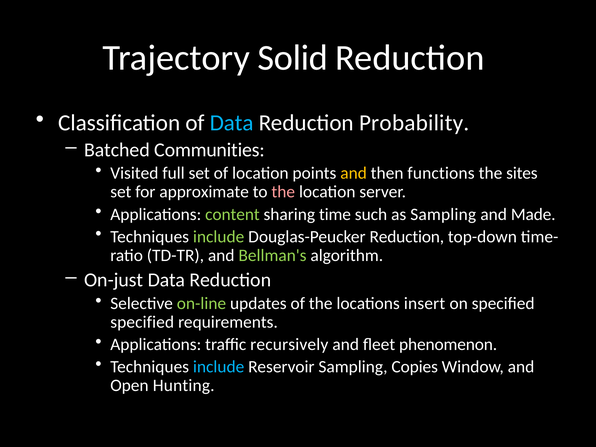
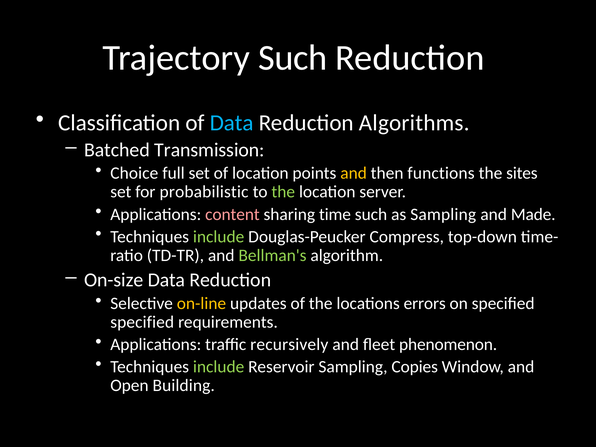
Trajectory Solid: Solid -> Such
Probability: Probability -> Algorithms
Communities: Communities -> Transmission
Visited: Visited -> Choice
approximate: approximate -> probabilistic
the at (283, 192) colour: pink -> light green
content colour: light green -> pink
Douglas-Peucker Reduction: Reduction -> Compress
On-just: On-just -> On-size
on-line colour: light green -> yellow
insert: insert -> errors
include at (219, 367) colour: light blue -> light green
Hunting: Hunting -> Building
